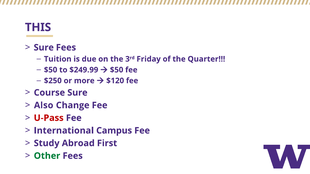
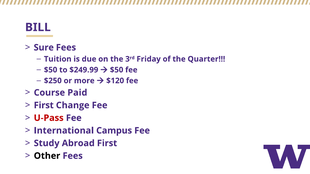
THIS: THIS -> BILL
Course Sure: Sure -> Paid
Also at (44, 105): Also -> First
Other colour: green -> black
